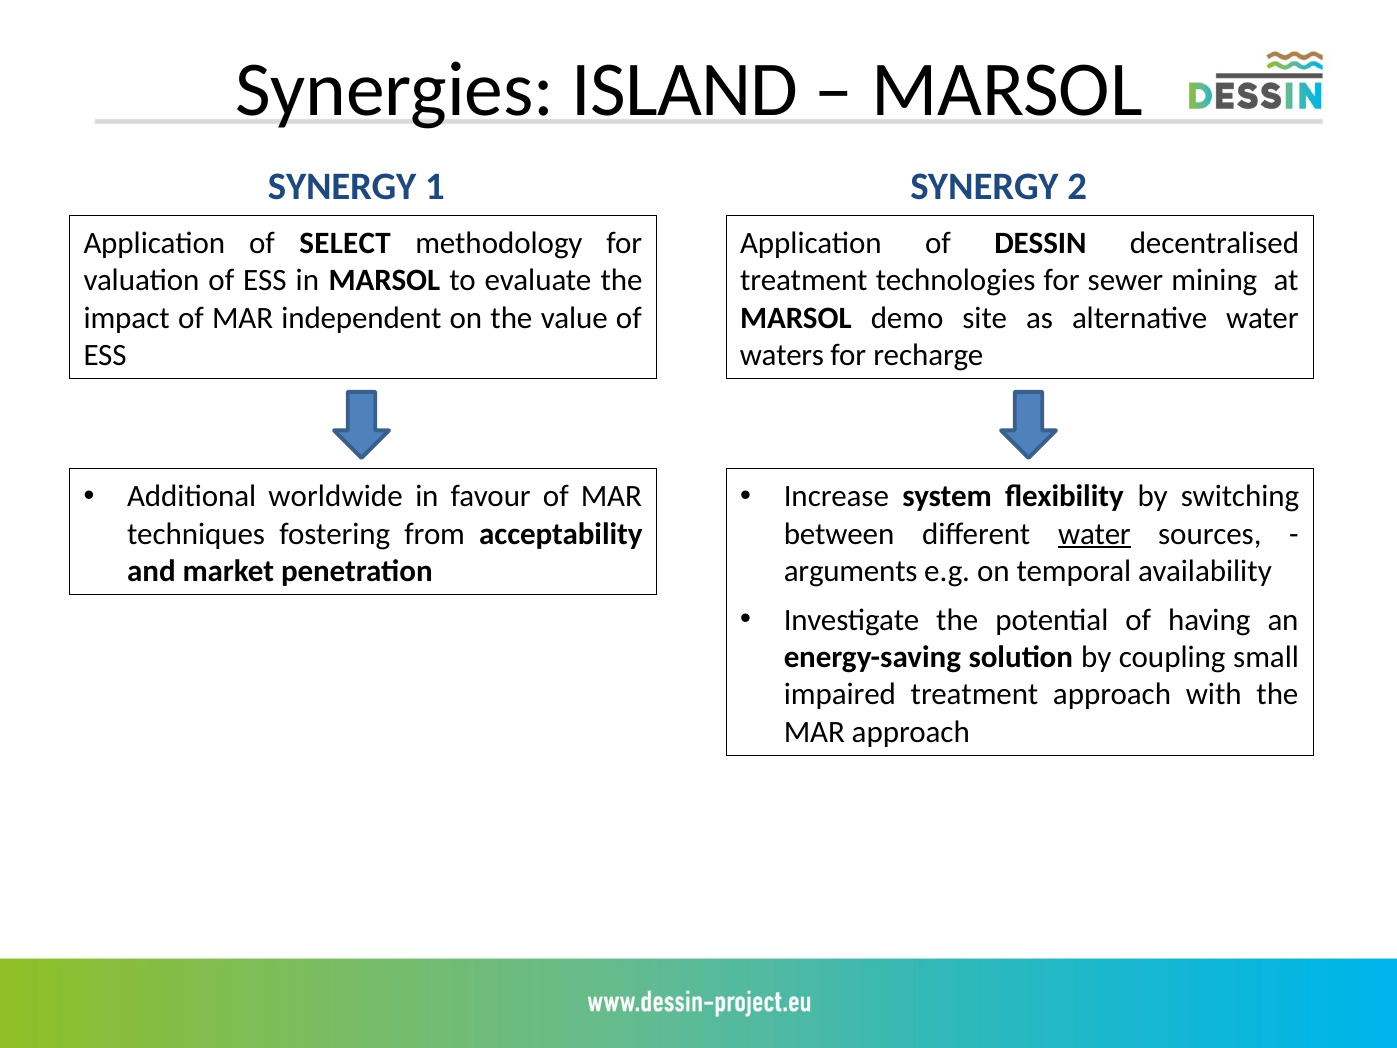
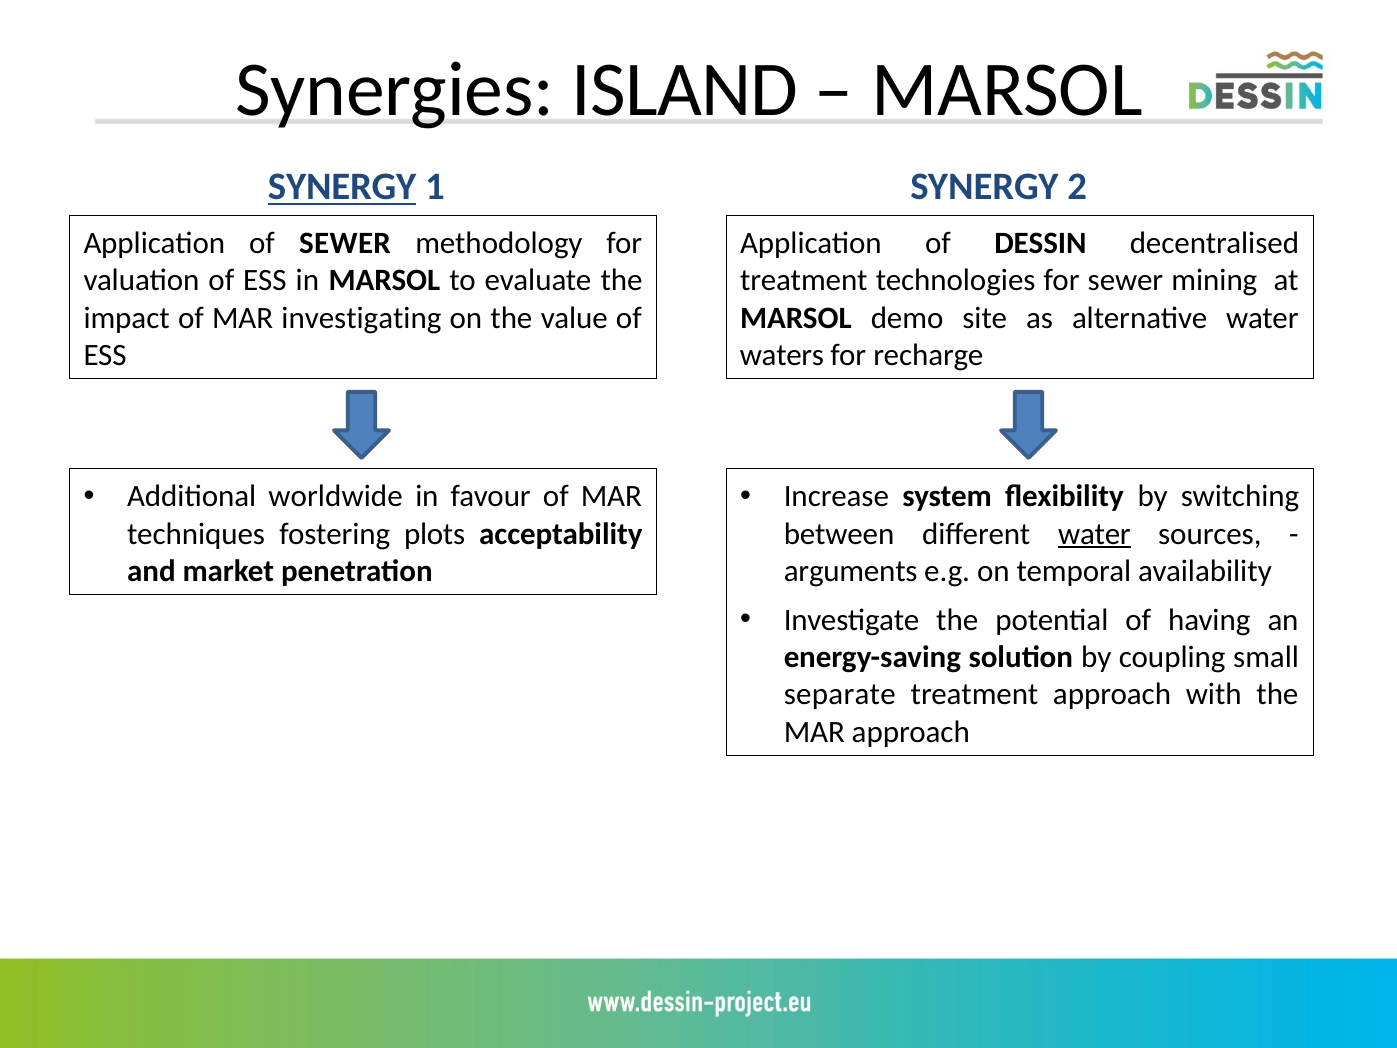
SYNERGY at (342, 187) underline: none -> present
of SELECT: SELECT -> SEWER
independent: independent -> investigating
from: from -> plots
impaired: impaired -> separate
